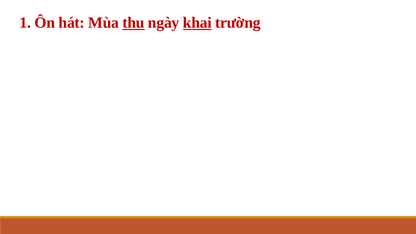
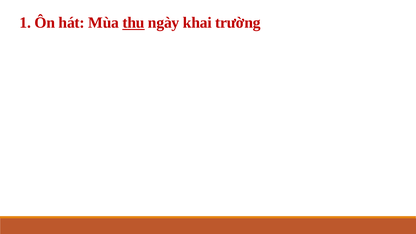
khai underline: present -> none
